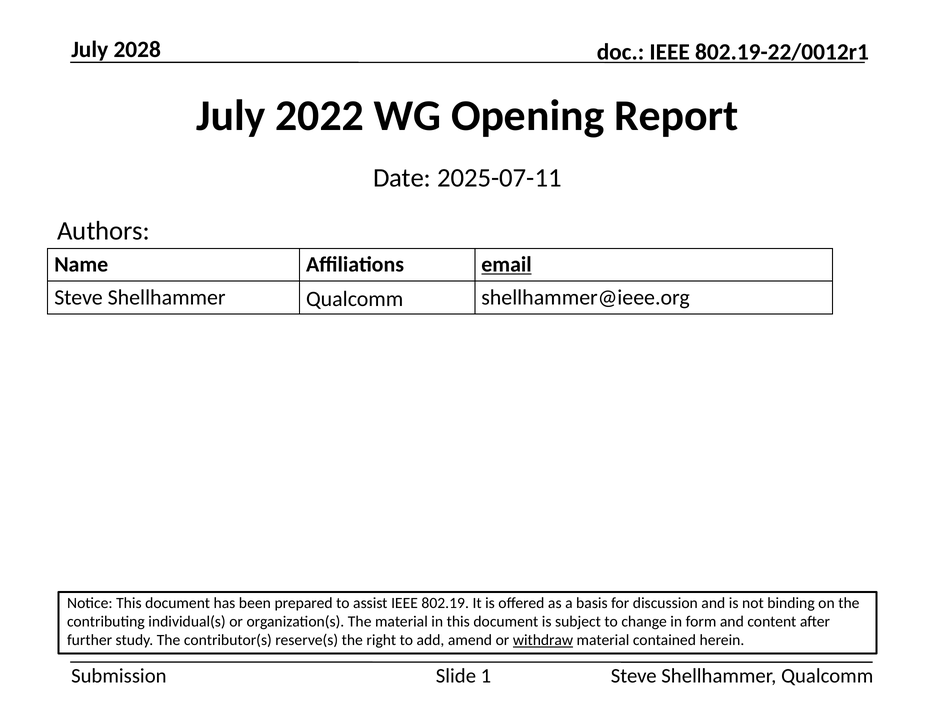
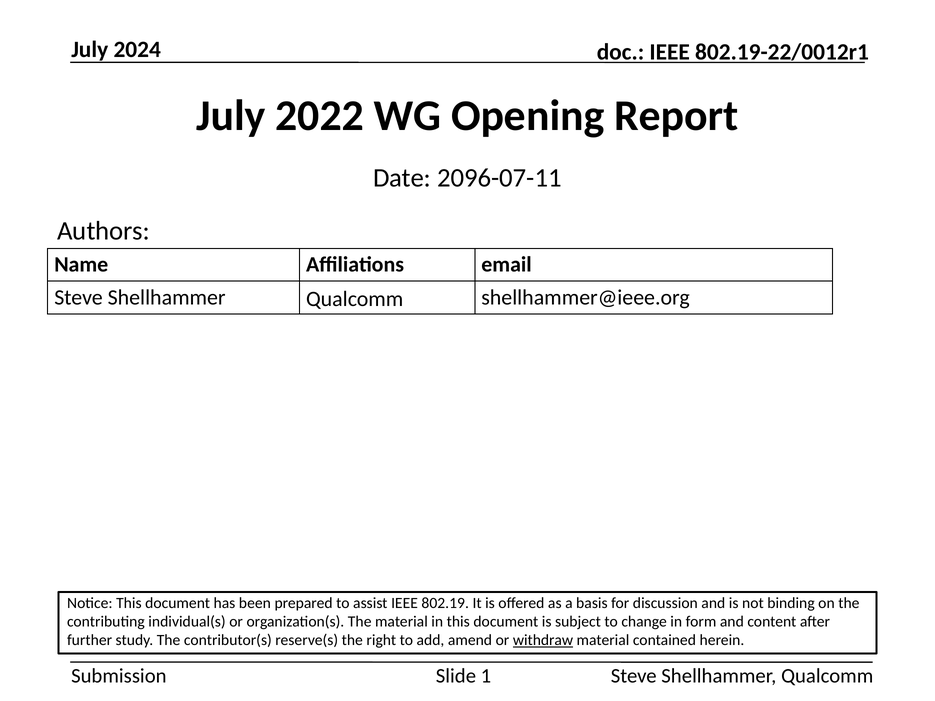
2028: 2028 -> 2024
2025-07-11: 2025-07-11 -> 2096-07-11
email underline: present -> none
